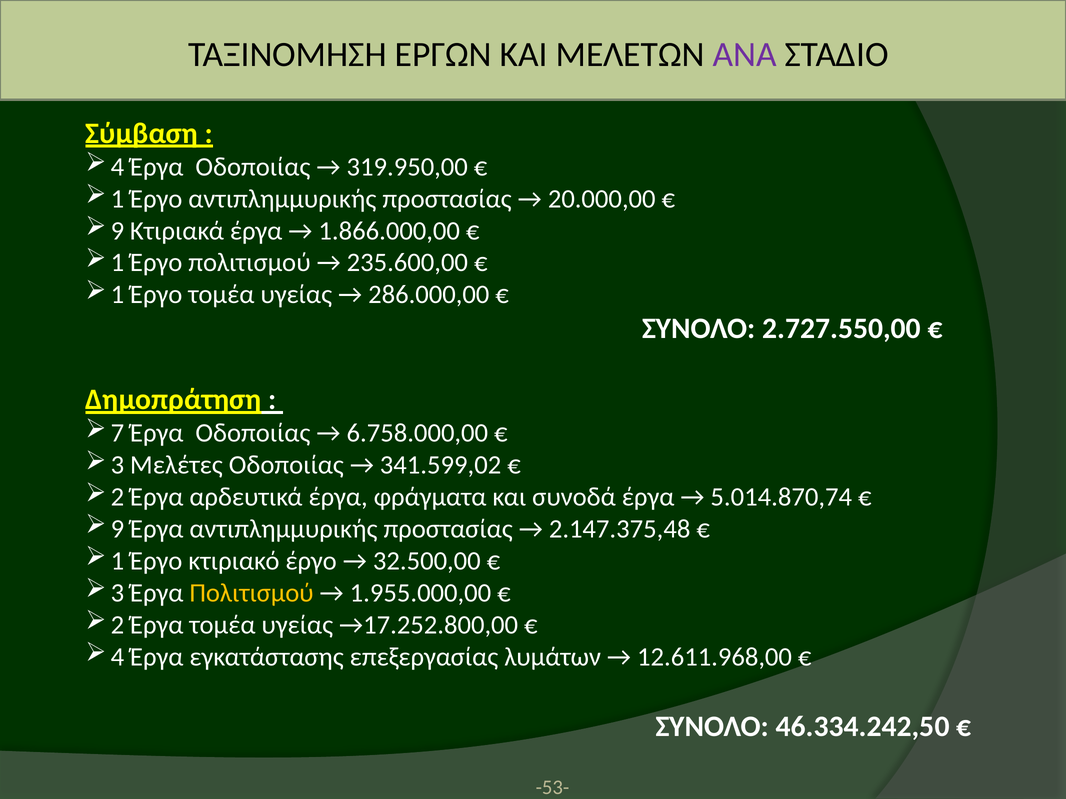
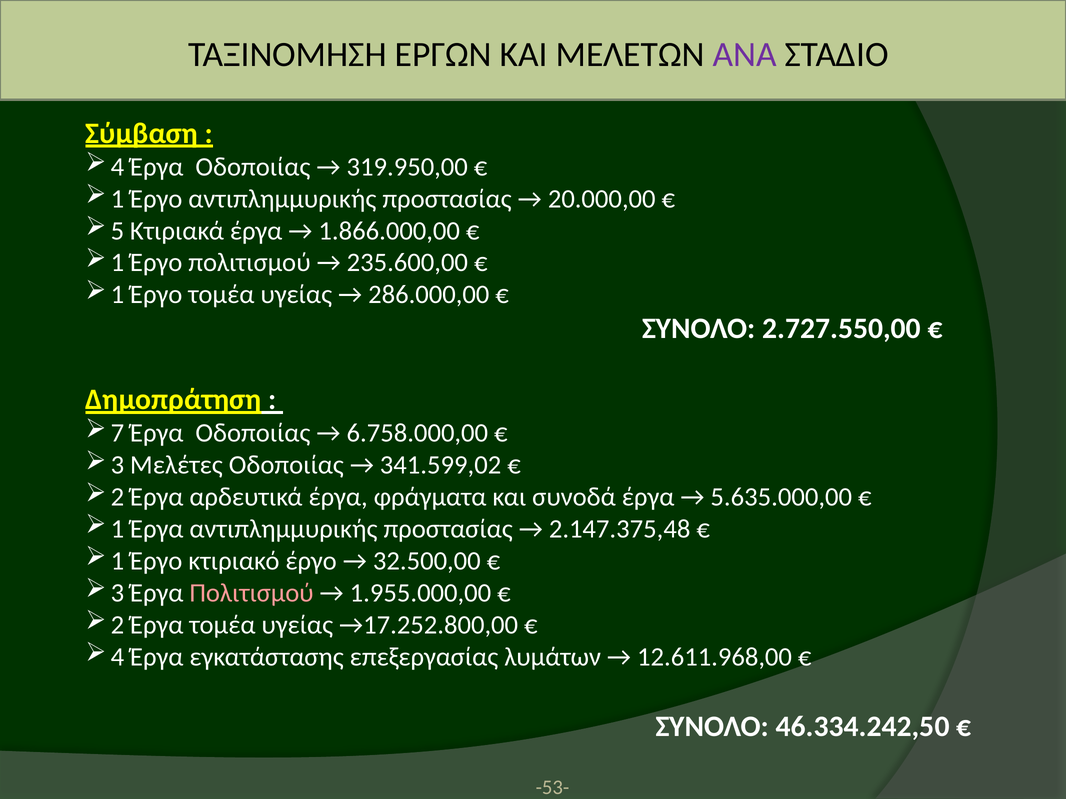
9 at (117, 231): 9 -> 5
5.014.870,74: 5.014.870,74 -> 5.635.000,00
9 at (117, 529): 9 -> 1
Πολιτισμού at (252, 593) colour: yellow -> pink
